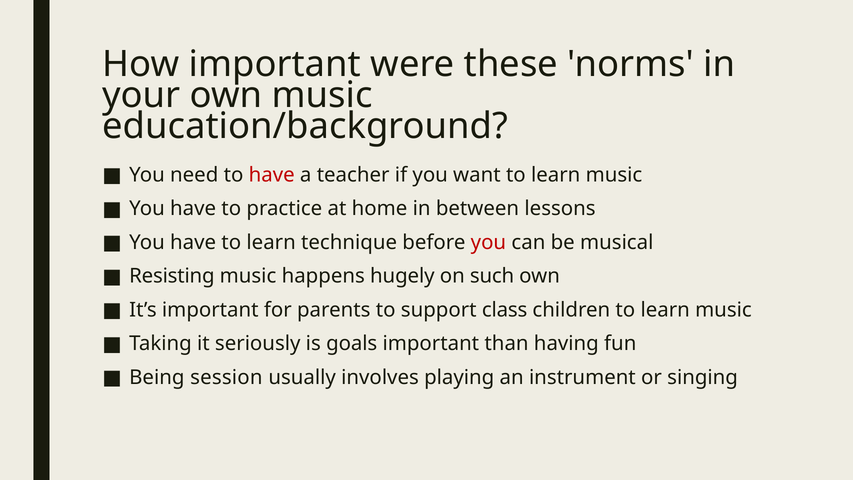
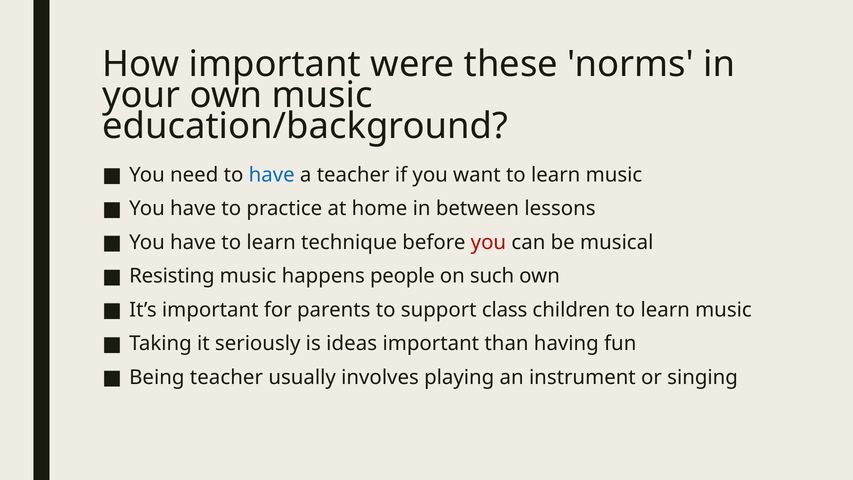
have at (272, 175) colour: red -> blue
hugely: hugely -> people
goals: goals -> ideas
Being session: session -> teacher
